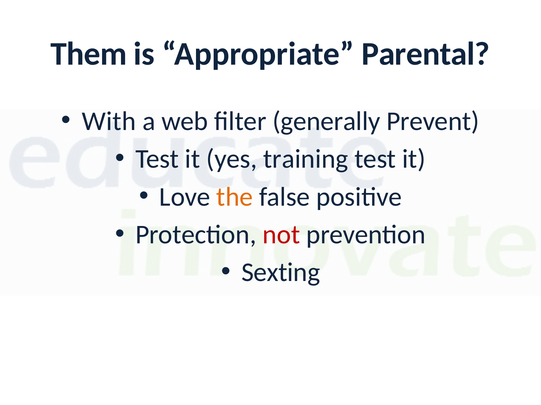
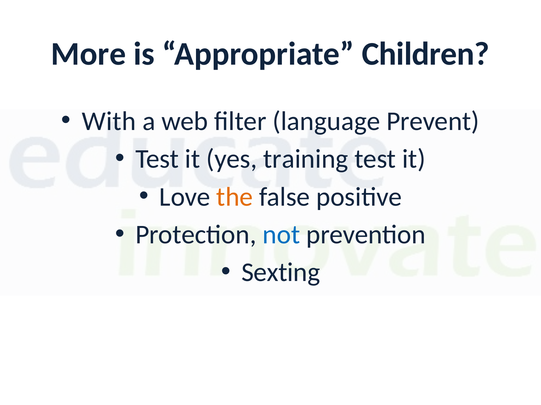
Them: Them -> More
Parental: Parental -> Children
generally: generally -> language
not colour: red -> blue
